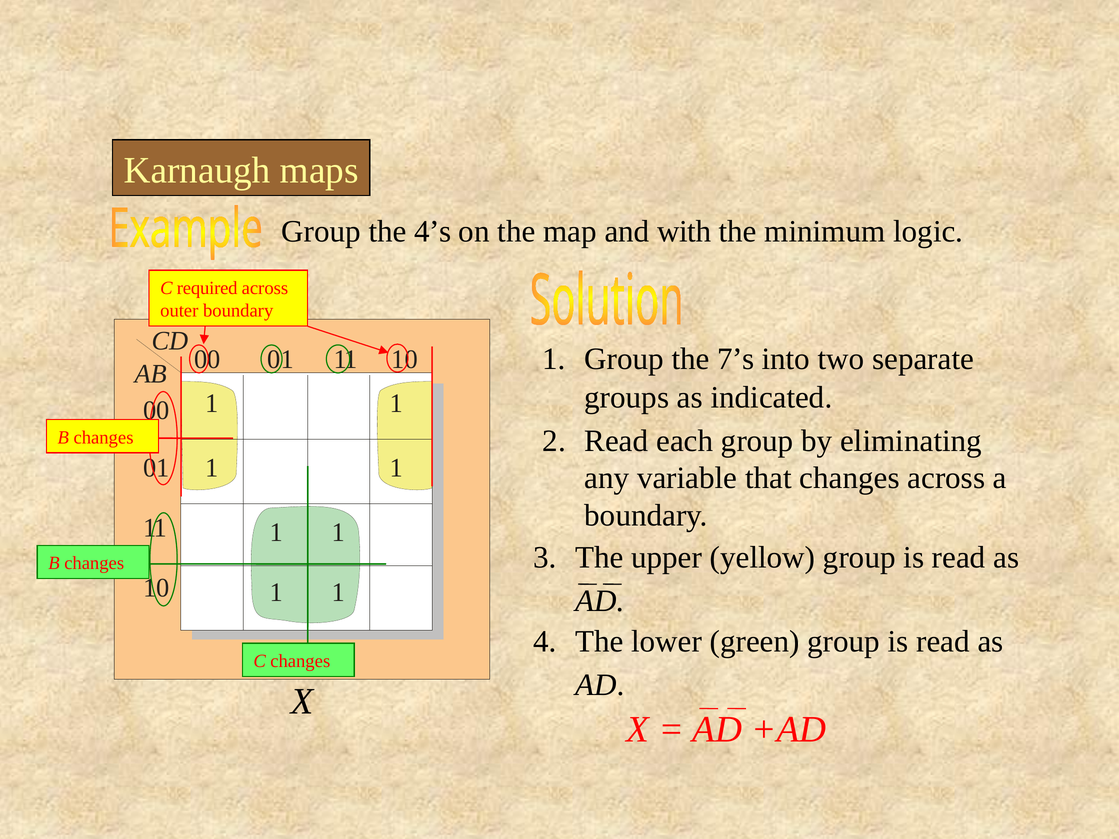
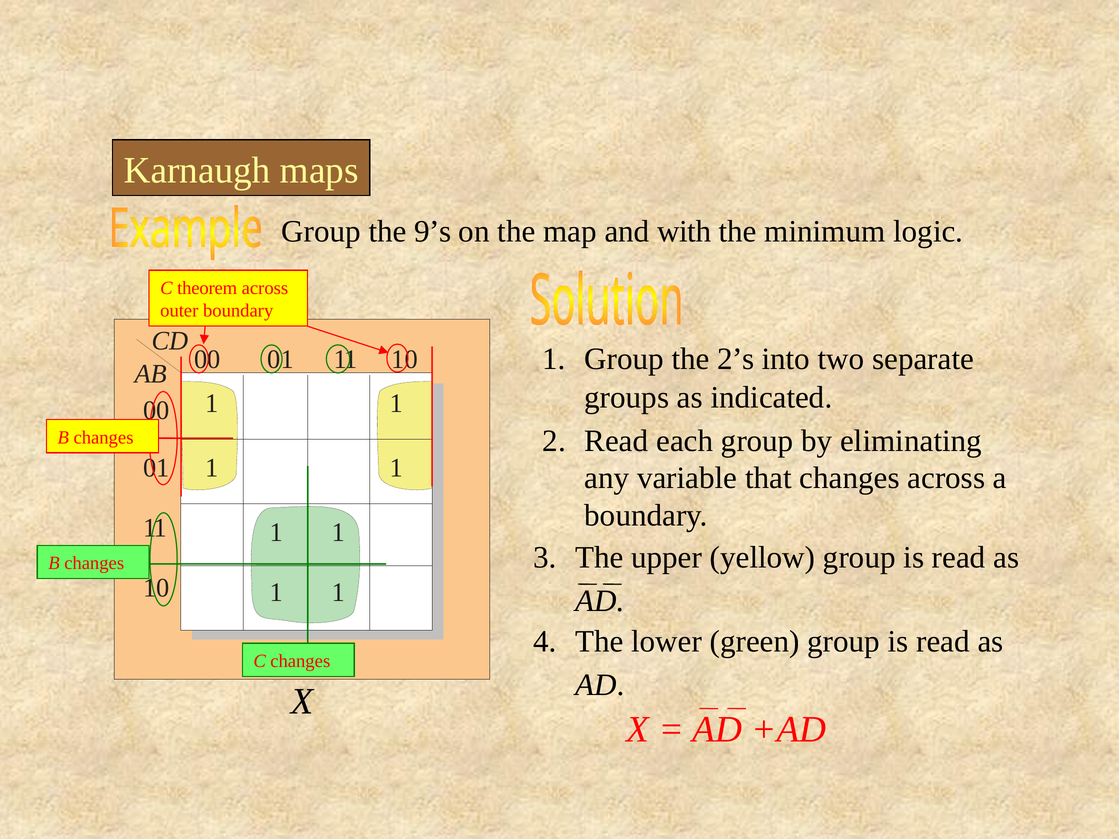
4’s: 4’s -> 9’s
required: required -> theorem
7’s: 7’s -> 2’s
